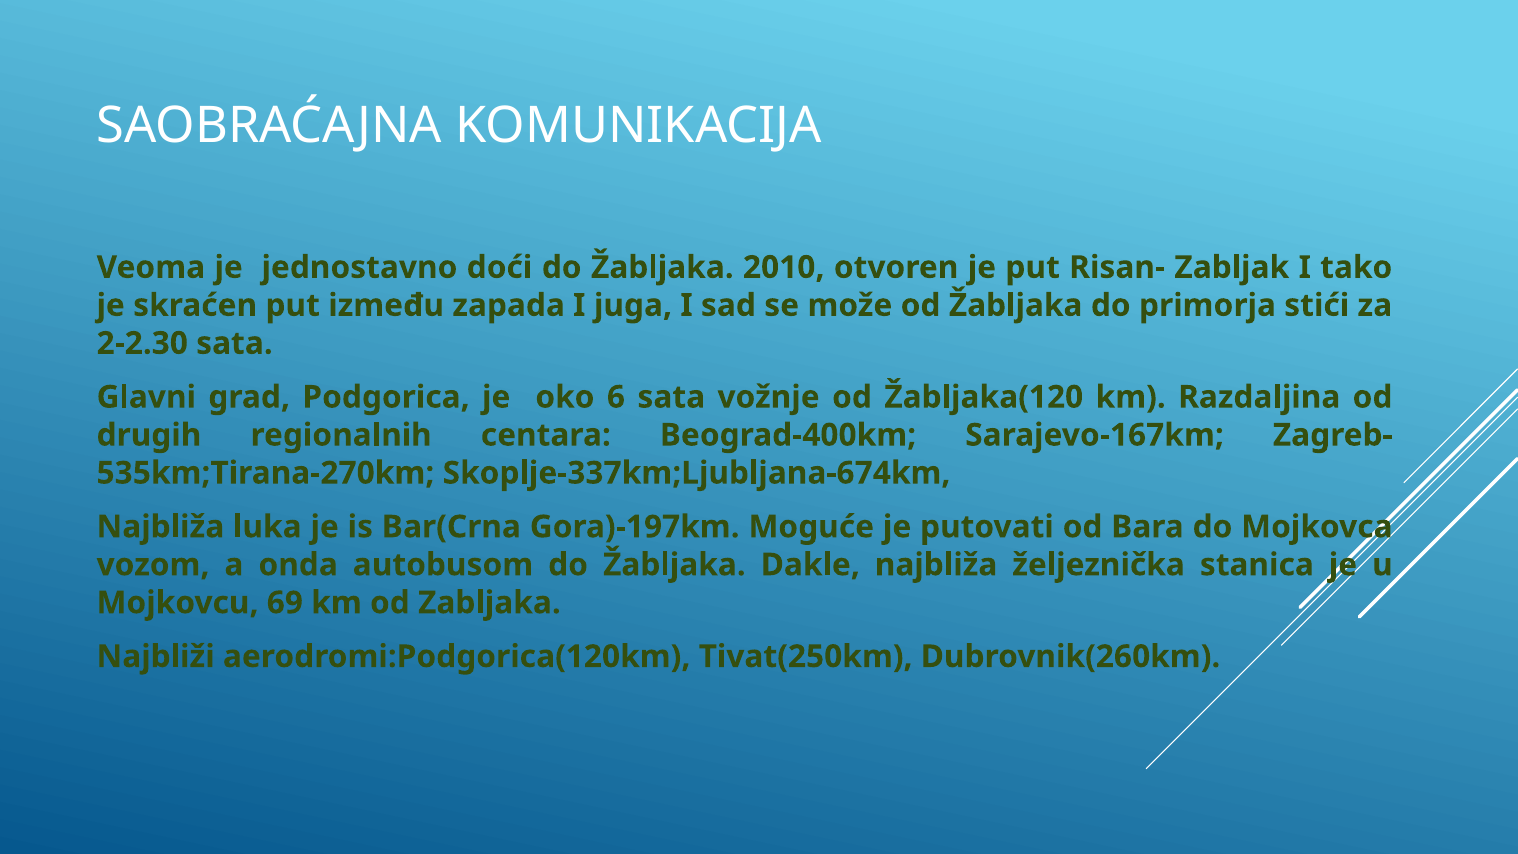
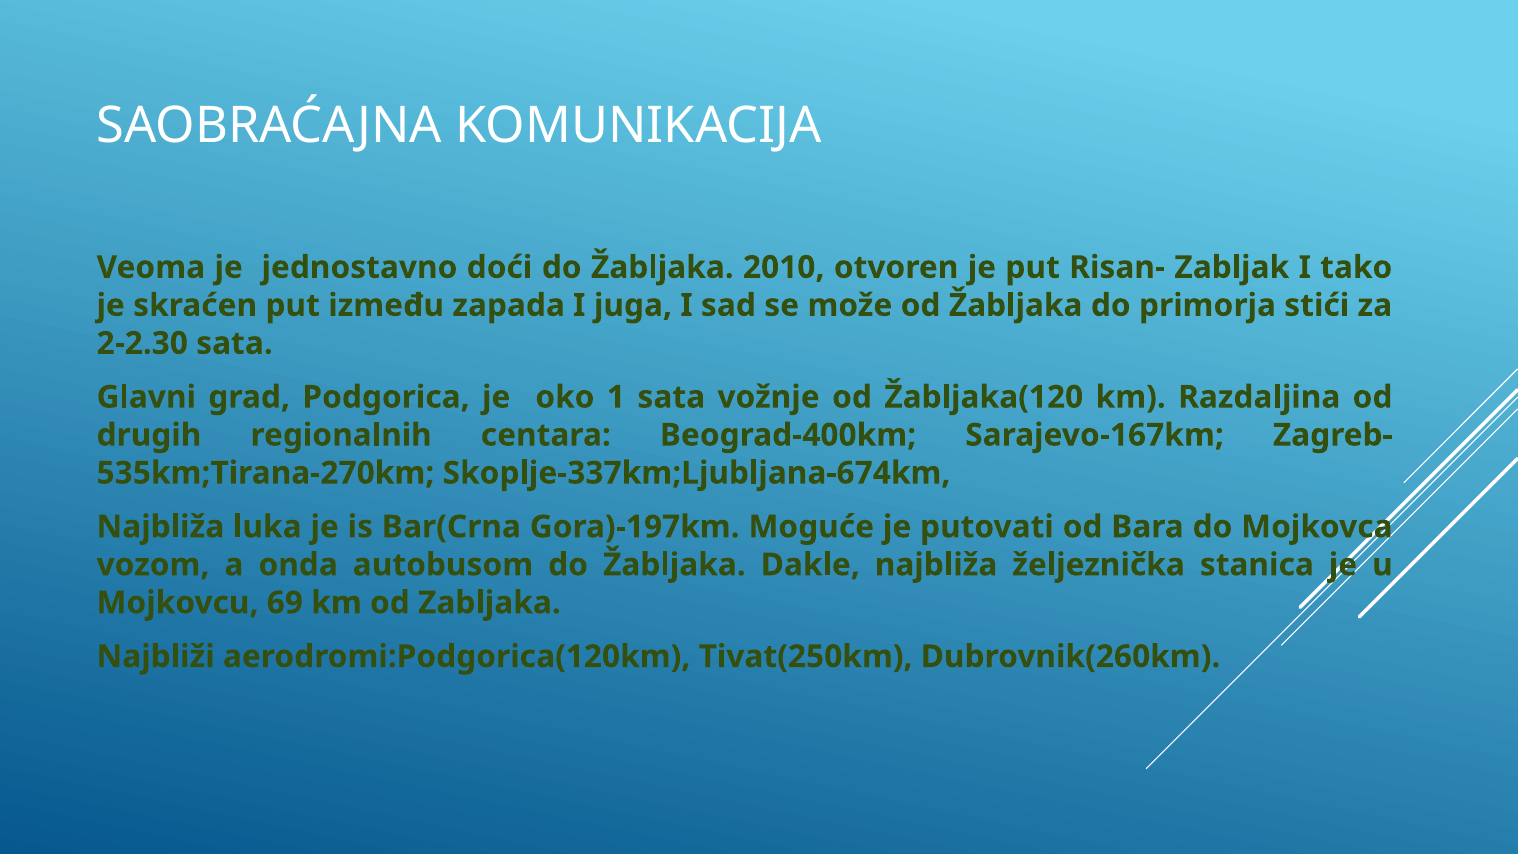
6: 6 -> 1
